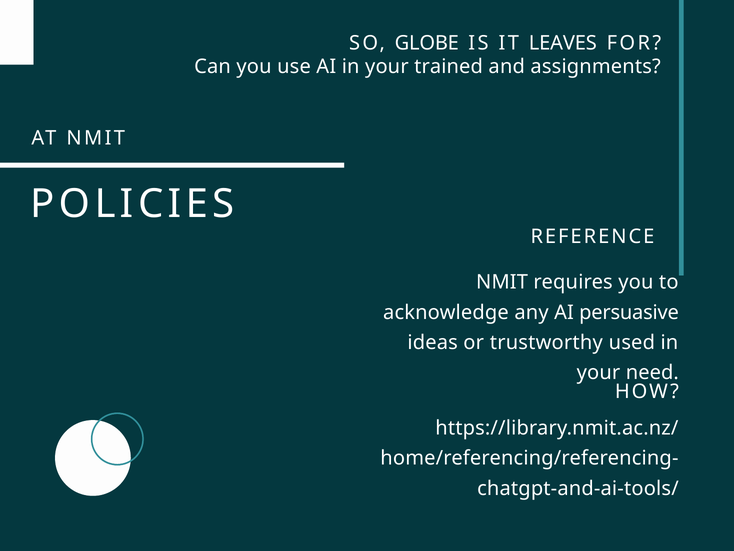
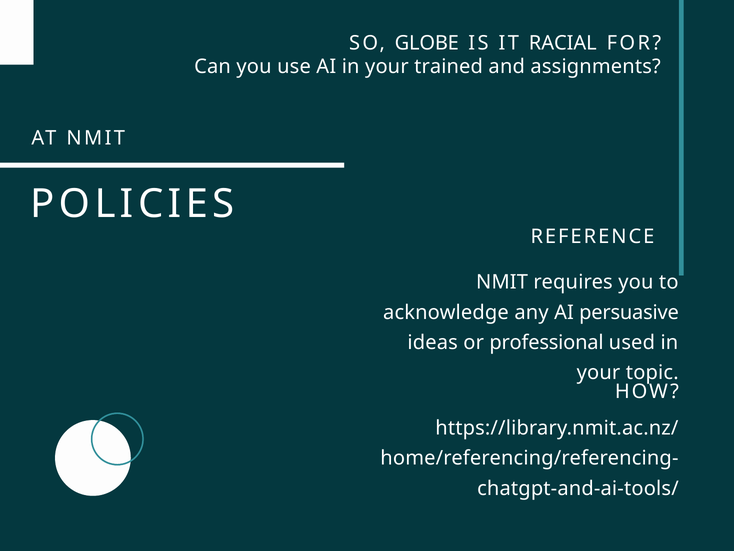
LEAVES: LEAVES -> RACIAL
trustworthy: trustworthy -> professional
need: need -> topic
